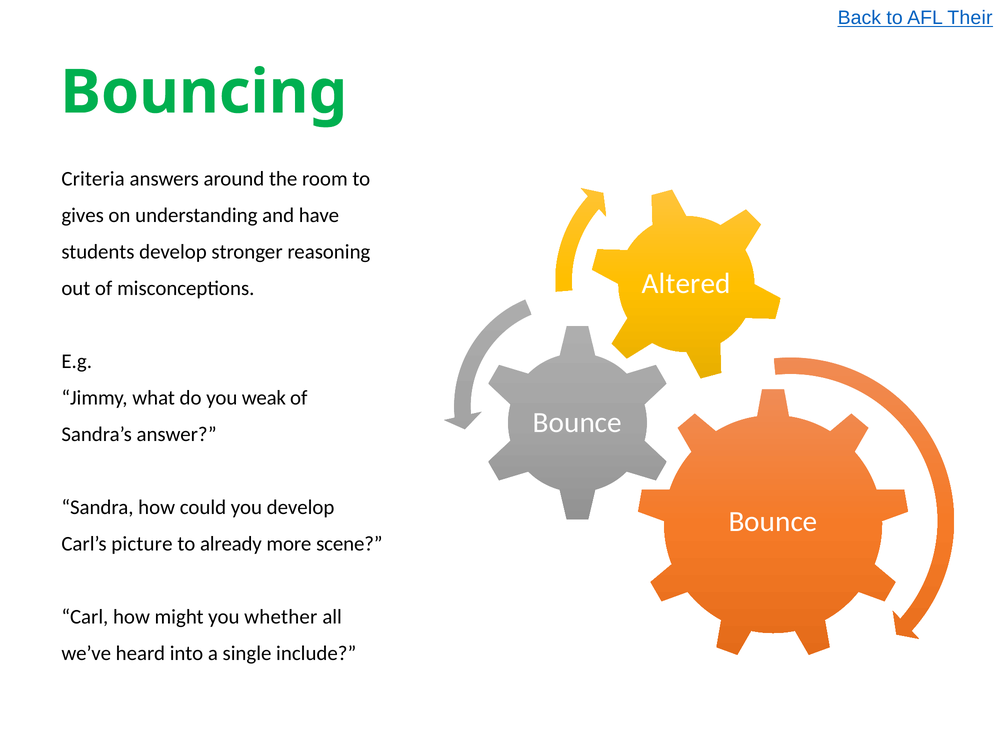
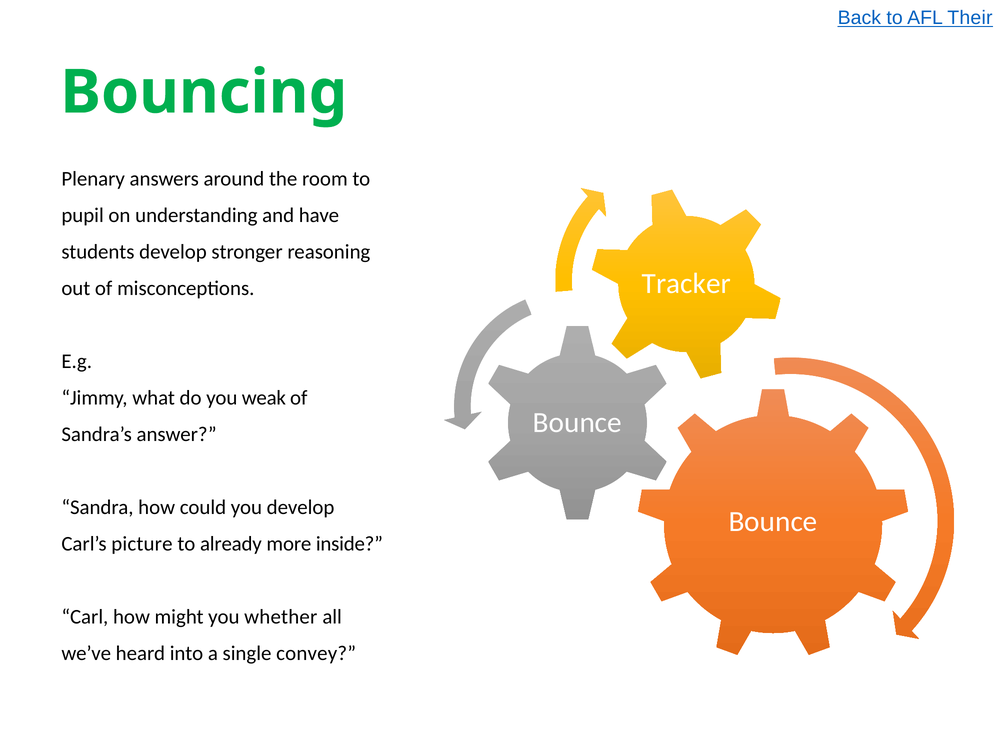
Criteria: Criteria -> Plenary
gives: gives -> pupil
Altered: Altered -> Tracker
scene: scene -> inside
include: include -> convey
